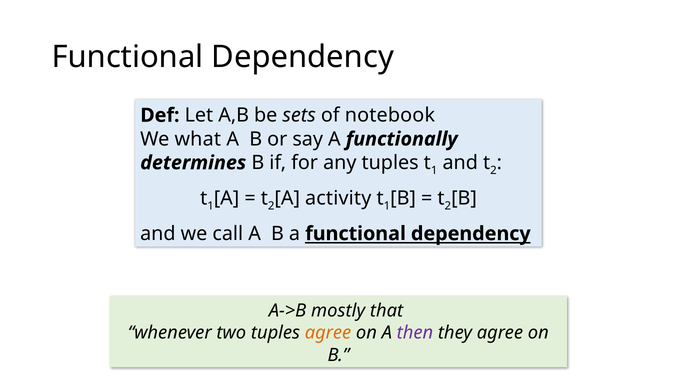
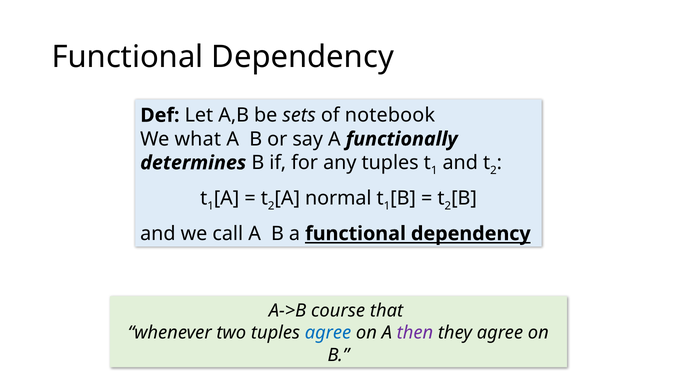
activity: activity -> normal
mostly: mostly -> course
agree at (328, 333) colour: orange -> blue
